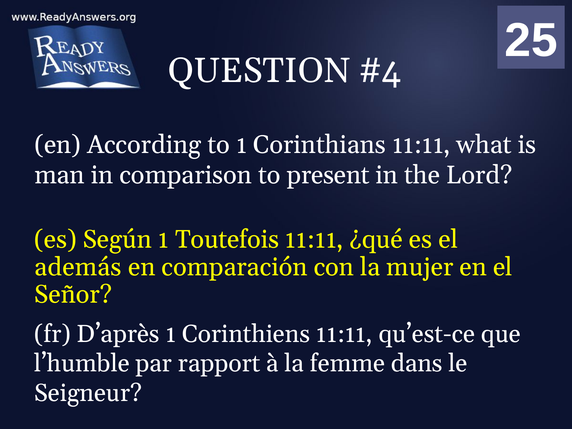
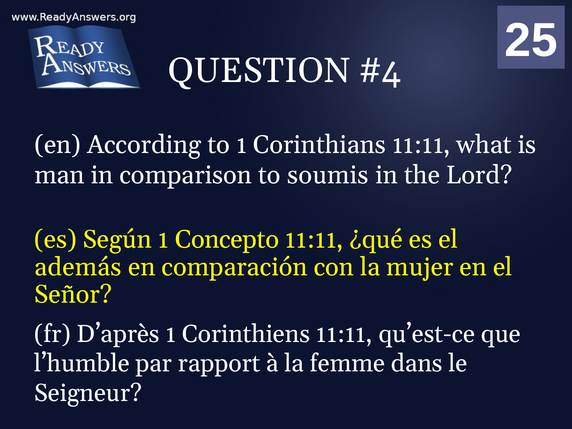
present: present -> soumis
Toutefois: Toutefois -> Concepto
